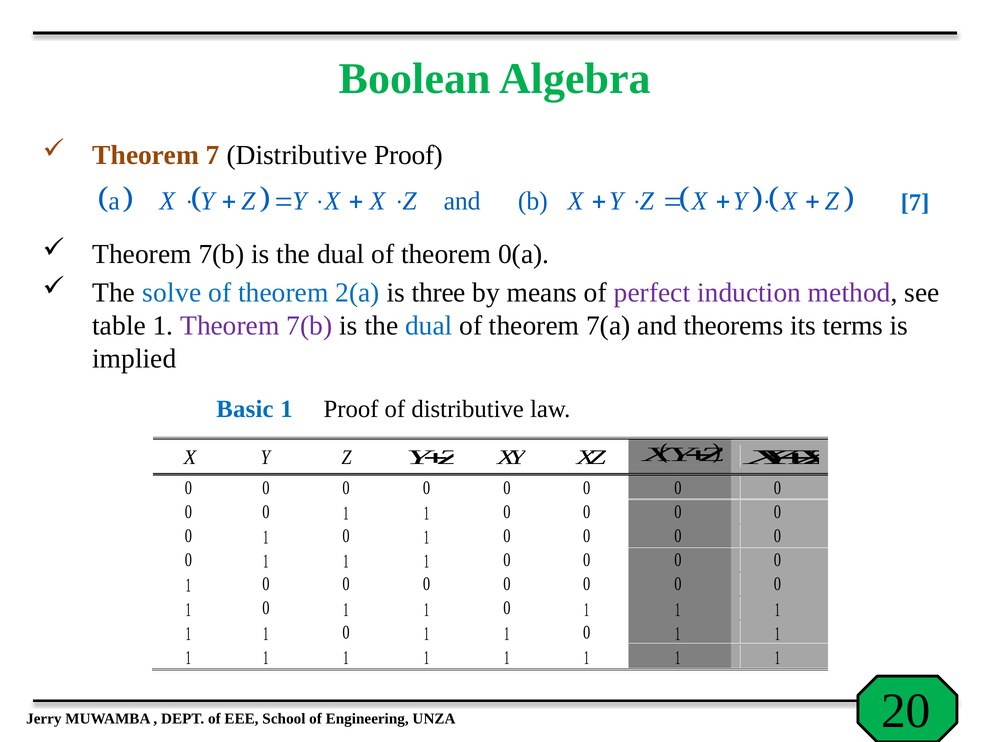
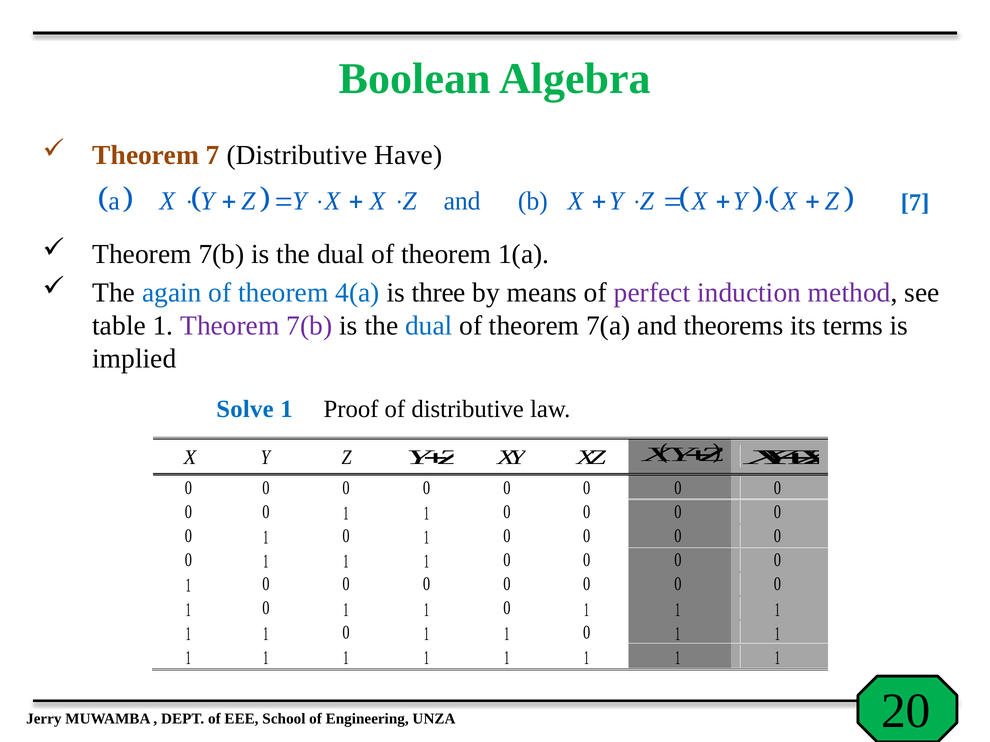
Distributive Proof: Proof -> Have
0(a: 0(a -> 1(a
solve: solve -> again
2(a: 2(a -> 4(a
Basic: Basic -> Solve
